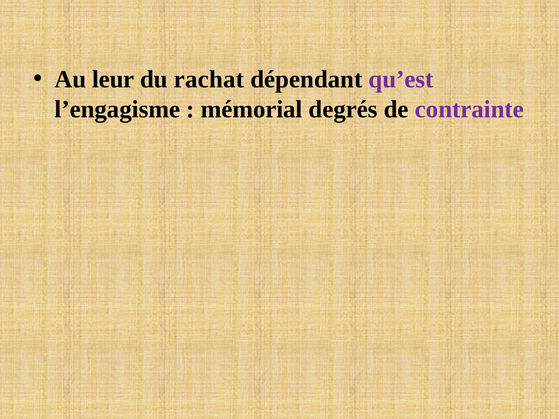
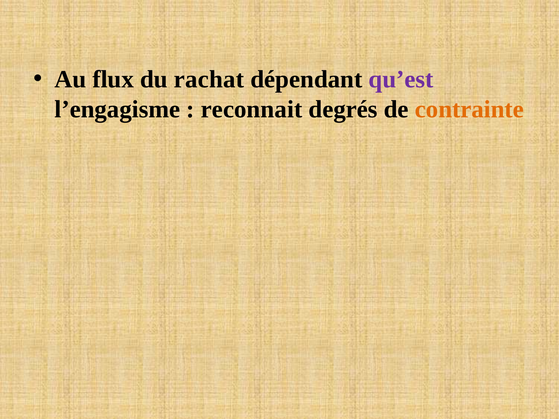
leur: leur -> flux
mémorial: mémorial -> reconnait
contrainte colour: purple -> orange
